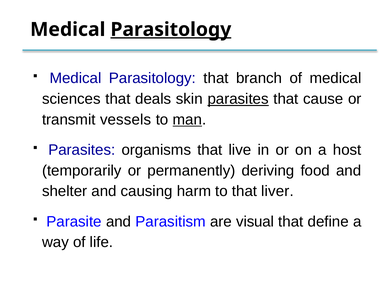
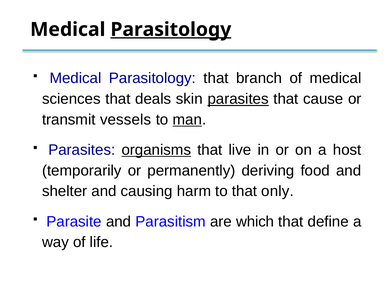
organisms underline: none -> present
liver: liver -> only
visual: visual -> which
